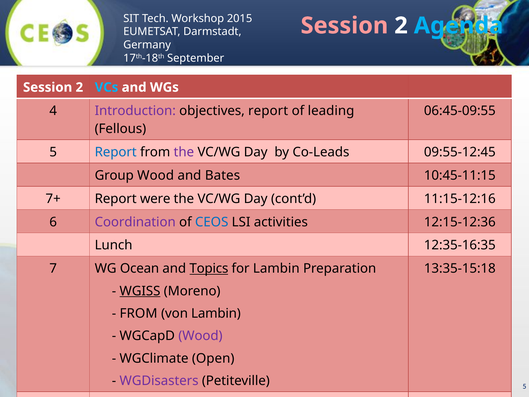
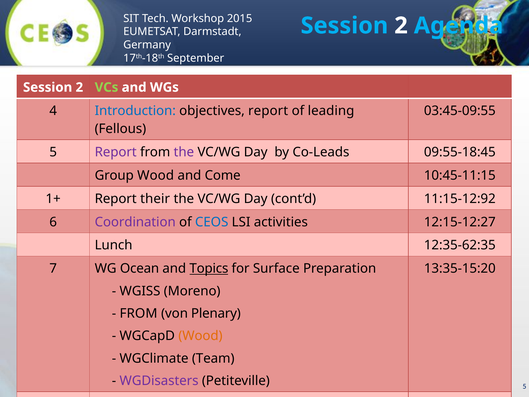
Session at (344, 26) colour: pink -> light blue
VCs at (107, 87) colour: light blue -> light green
Introduction colour: purple -> blue
06:45-09:55: 06:45-09:55 -> 03:45-09:55
Report at (116, 152) colour: blue -> purple
09:55-12:45: 09:55-12:45 -> 09:55-18:45
Bates: Bates -> Come
7+: 7+ -> 1+
were: were -> their
11:15-12:16: 11:15-12:16 -> 11:15-12:92
12:15-12:36: 12:15-12:36 -> 12:15-12:27
12:35-16:35: 12:35-16:35 -> 12:35-62:35
for Lambin: Lambin -> Surface
13:35-15:18: 13:35-15:18 -> 13:35-15:20
WGISS underline: present -> none
von Lambin: Lambin -> Plenary
Wood at (200, 336) colour: purple -> orange
Open: Open -> Team
